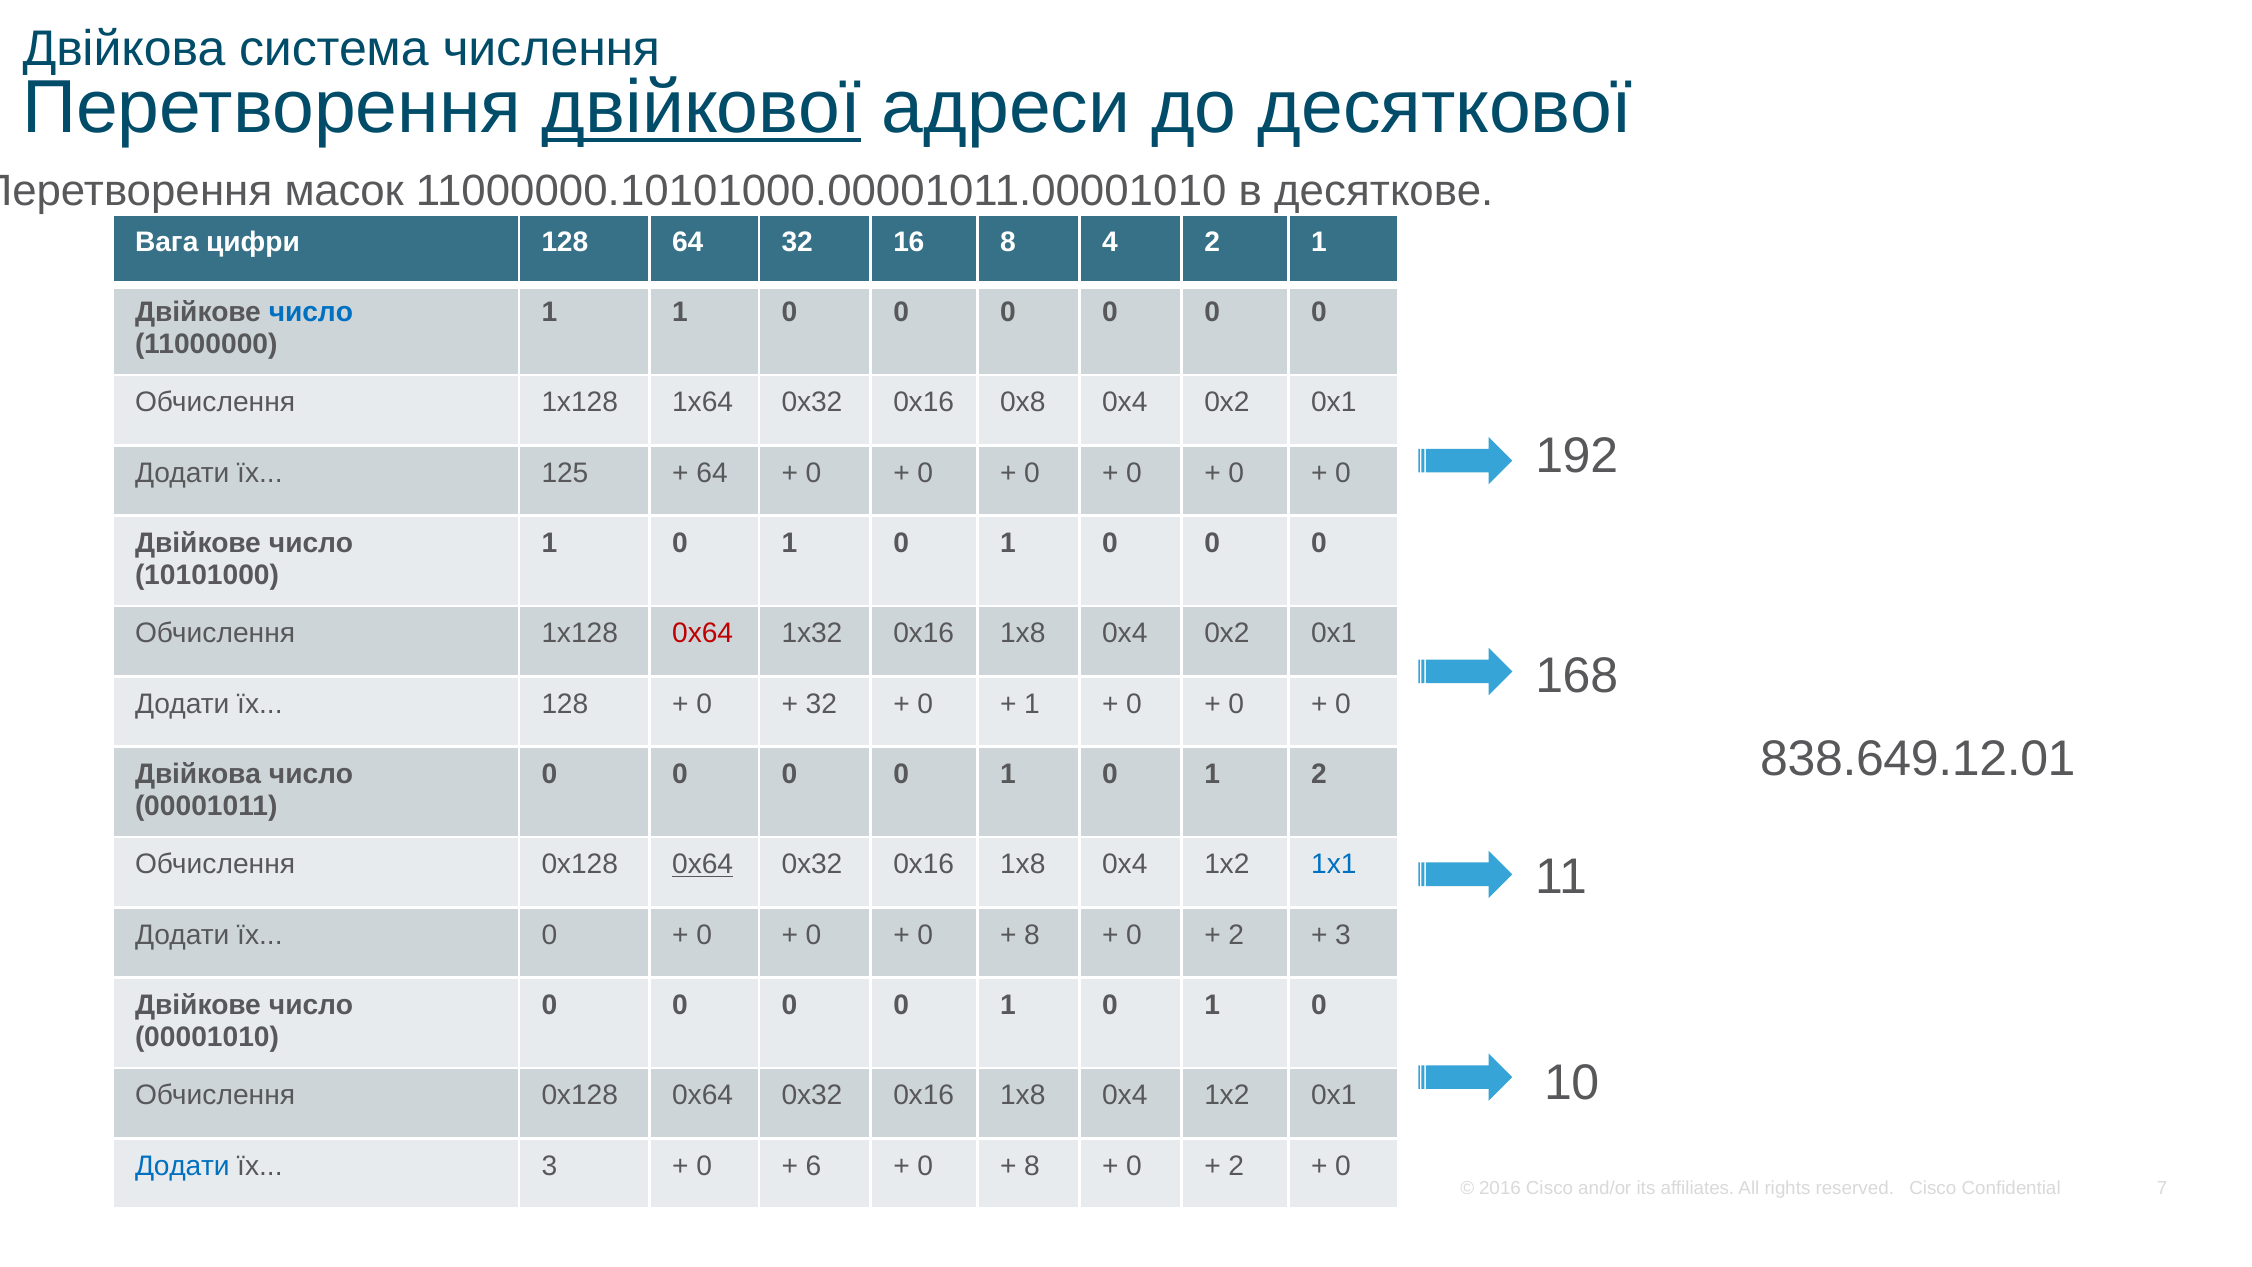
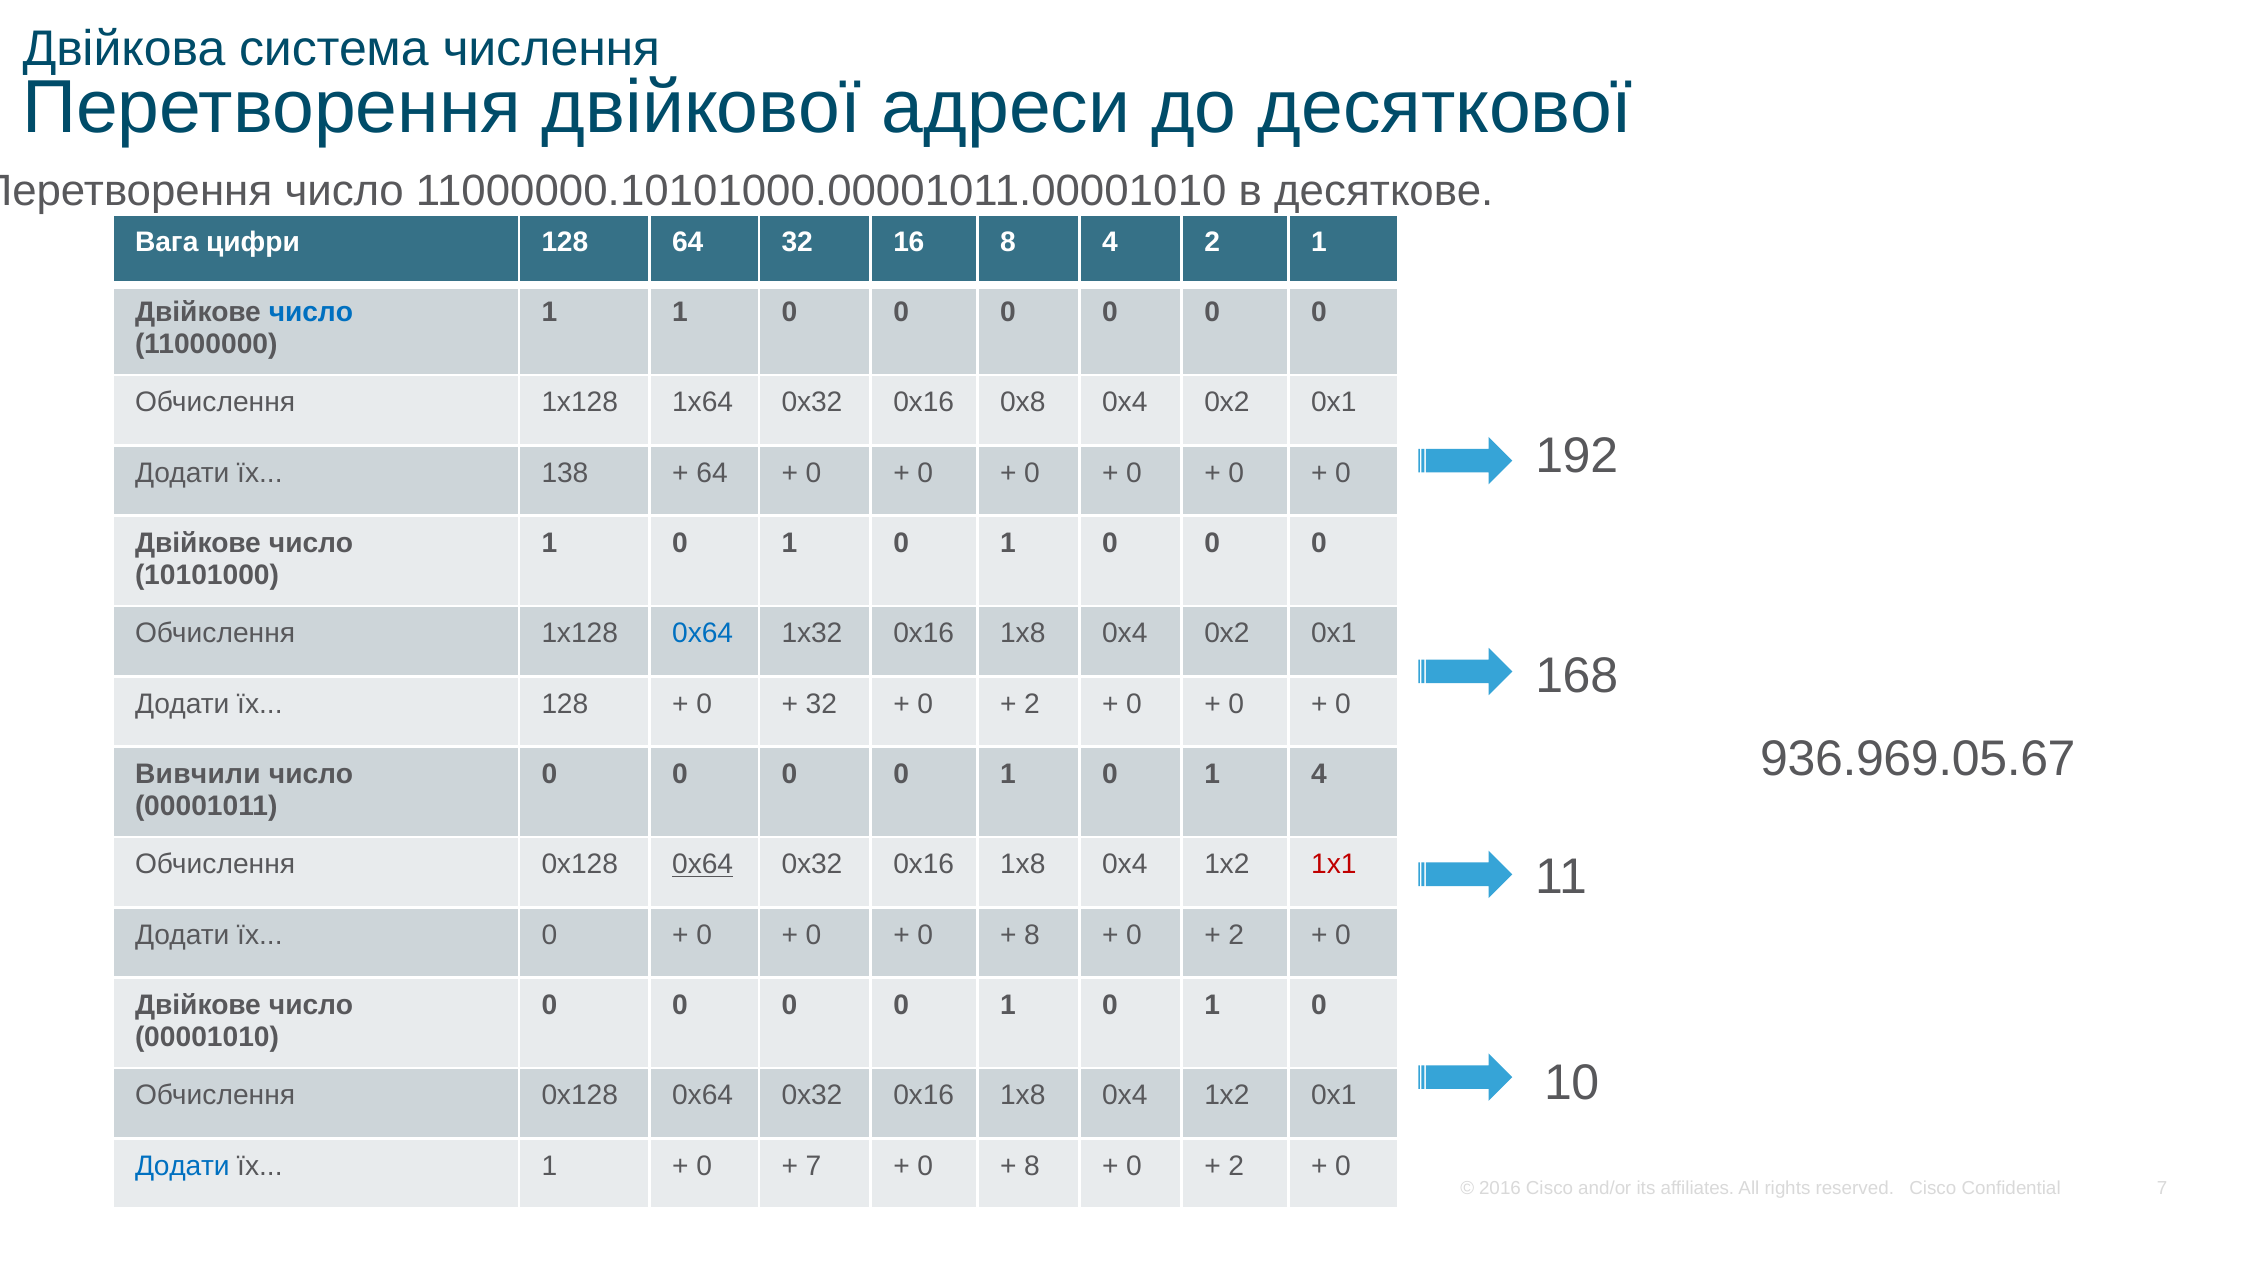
двійкової underline: present -> none
масок at (344, 191): масок -> число
125: 125 -> 138
0x64 at (703, 633) colour: red -> blue
1 at (1032, 704): 1 -> 2
838.649.12.01: 838.649.12.01 -> 936.969.05.67
Двійкова at (198, 774): Двійкова -> Вивчили
1 2: 2 -> 4
1x1 colour: blue -> red
3 at (1343, 935): 3 -> 0
їх 3: 3 -> 1
6 at (813, 1166): 6 -> 7
